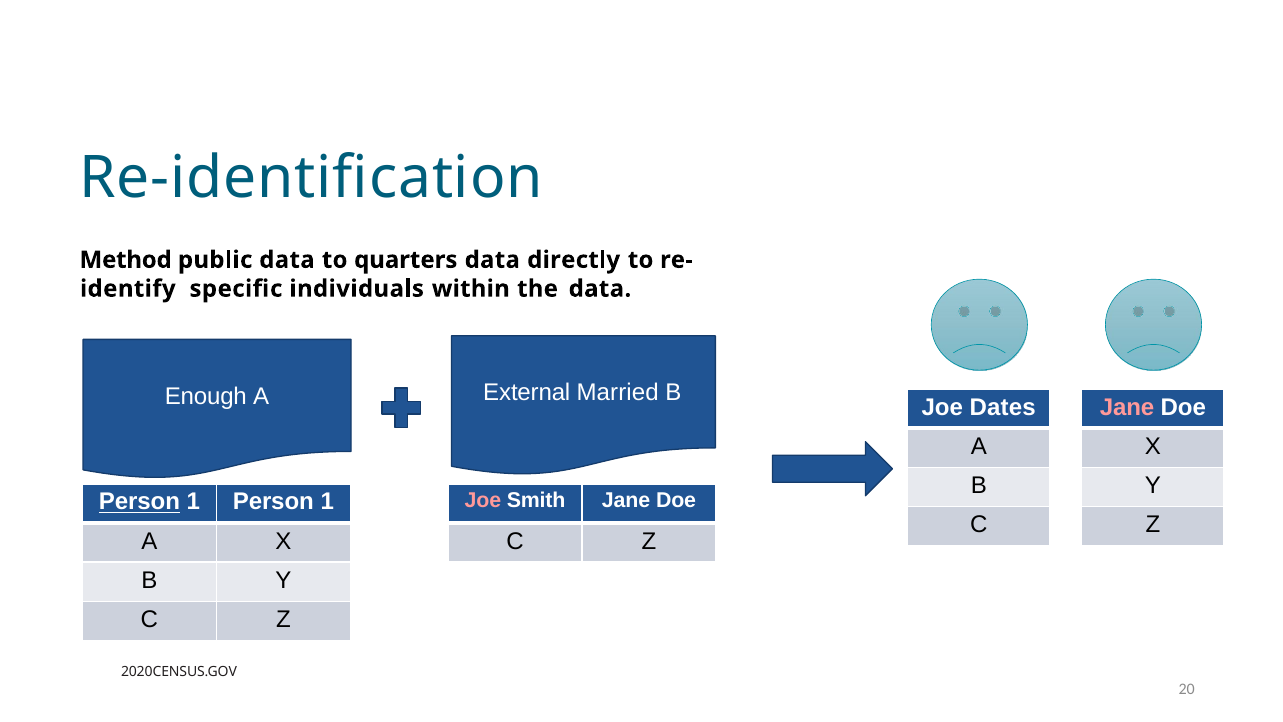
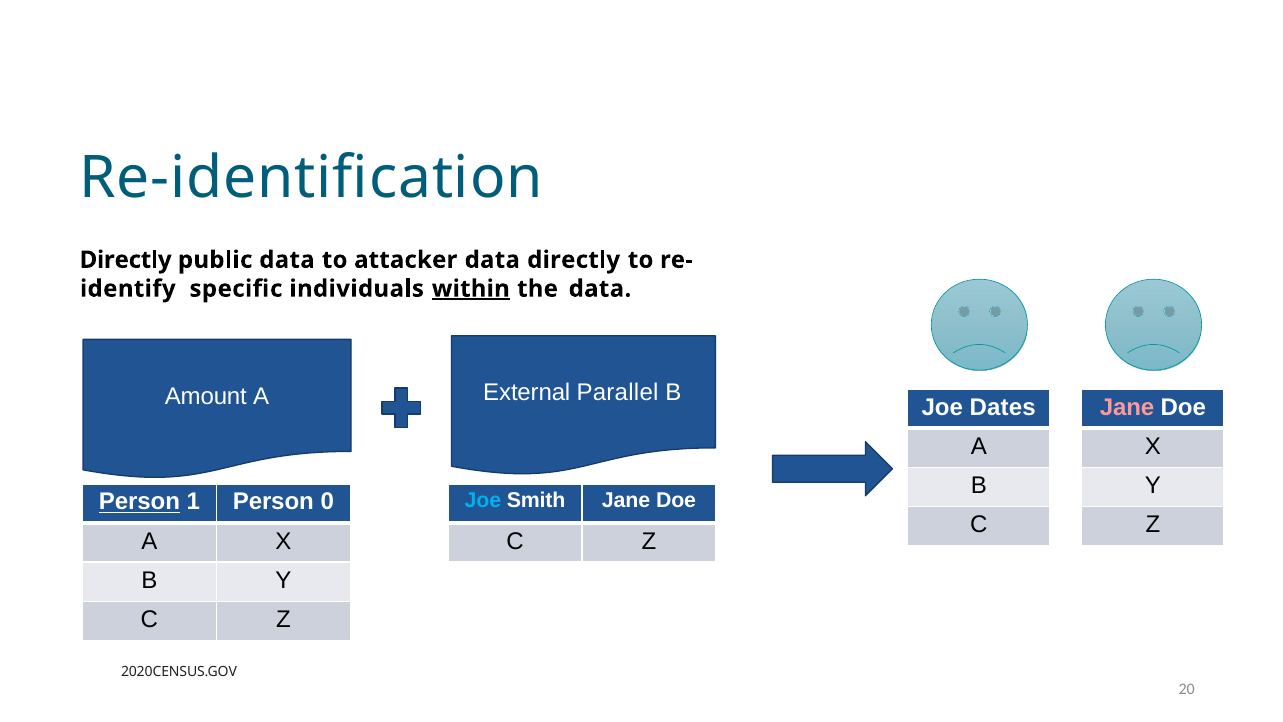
Method at (126, 260): Method -> Directly
quarters: quarters -> attacker
within underline: none -> present
Enough: Enough -> Amount
Married: Married -> Parallel
Joe at (483, 500) colour: pink -> light blue
1 Person 1: 1 -> 0
